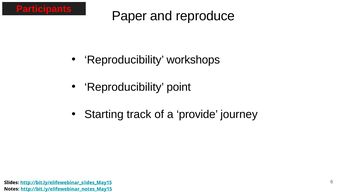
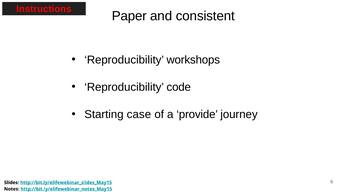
Participants: Participants -> Instructions
reproduce: reproduce -> consistent
point: point -> code
track: track -> case
